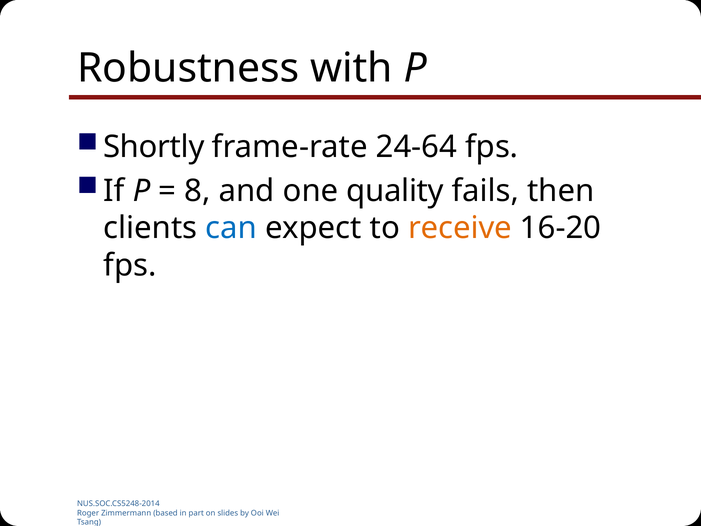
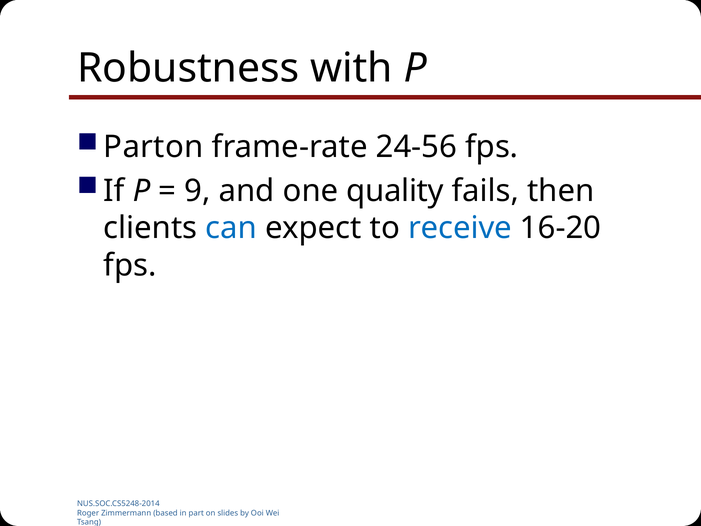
Shortly: Shortly -> Parton
24-64: 24-64 -> 24-56
8: 8 -> 9
receive colour: orange -> blue
